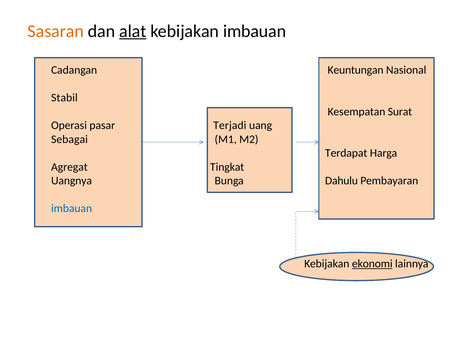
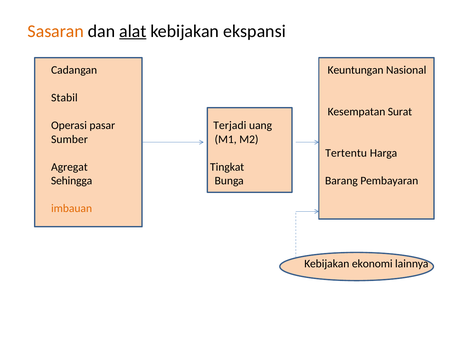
kebijakan imbauan: imbauan -> ekspansi
Sebagai: Sebagai -> Sumber
Terdapat: Terdapat -> Tertentu
Uangnya: Uangnya -> Sehingga
Dahulu: Dahulu -> Barang
imbauan at (72, 208) colour: blue -> orange
ekonomi underline: present -> none
